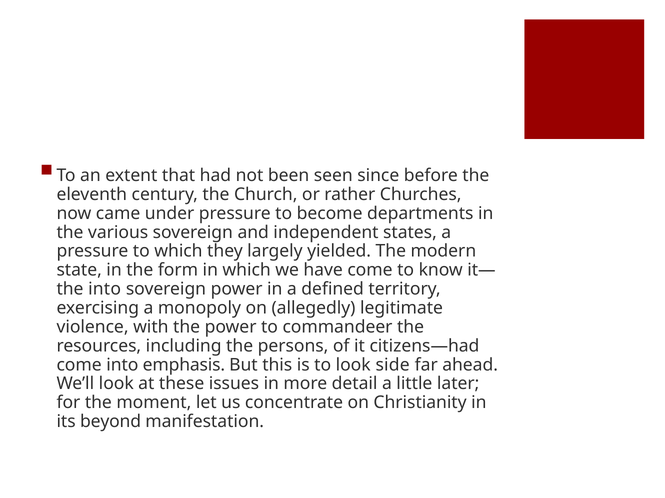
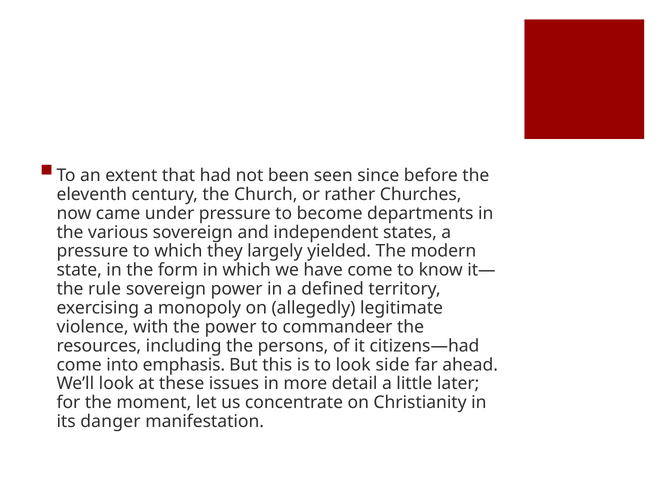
the into: into -> rule
beyond: beyond -> danger
